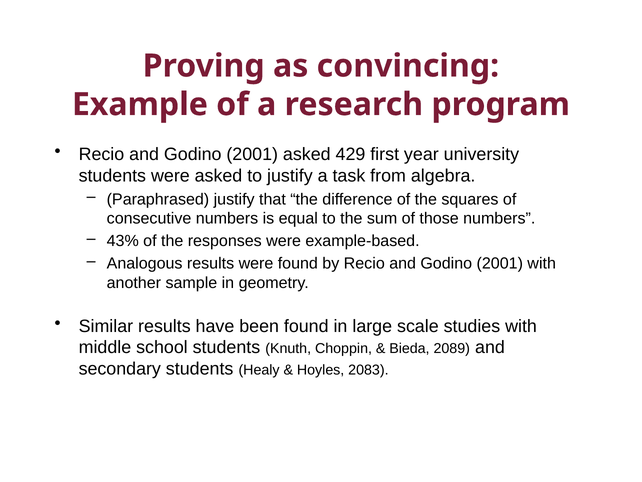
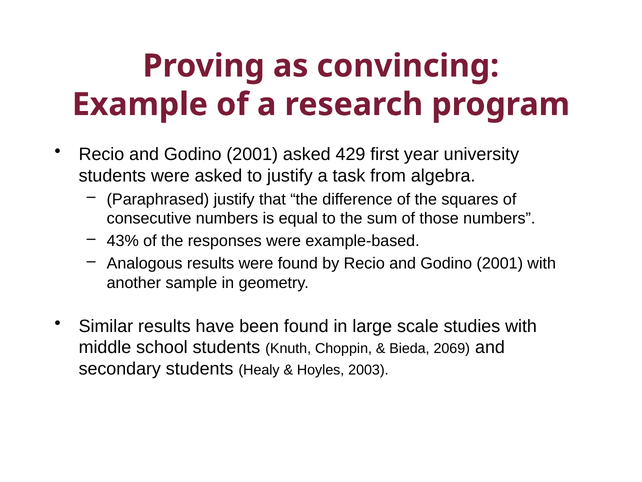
2089: 2089 -> 2069
2083: 2083 -> 2003
